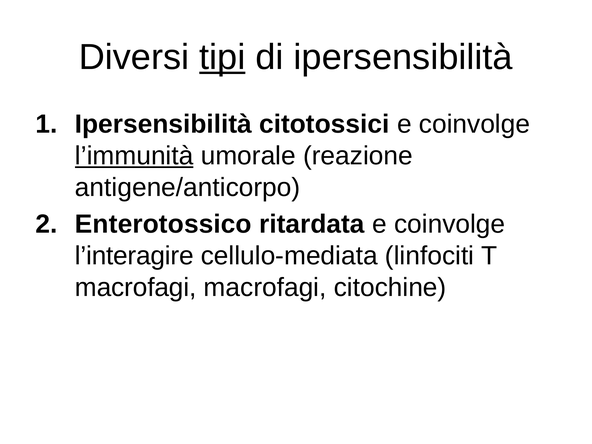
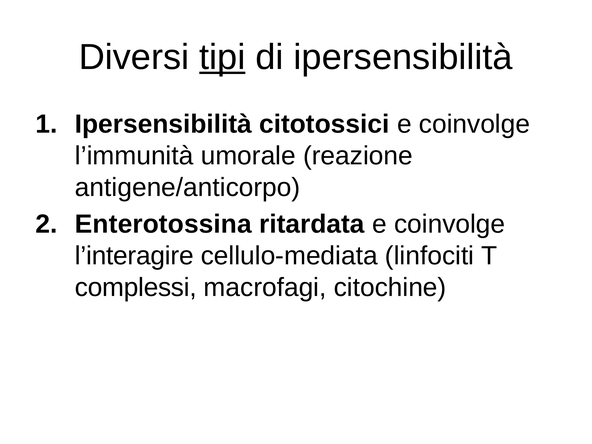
l’immunità underline: present -> none
Enterotossico: Enterotossico -> Enterotossina
macrofagi at (136, 287): macrofagi -> complessi
